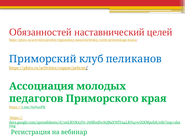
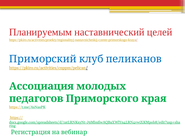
Обязанностей: Обязанностей -> Планируемым
